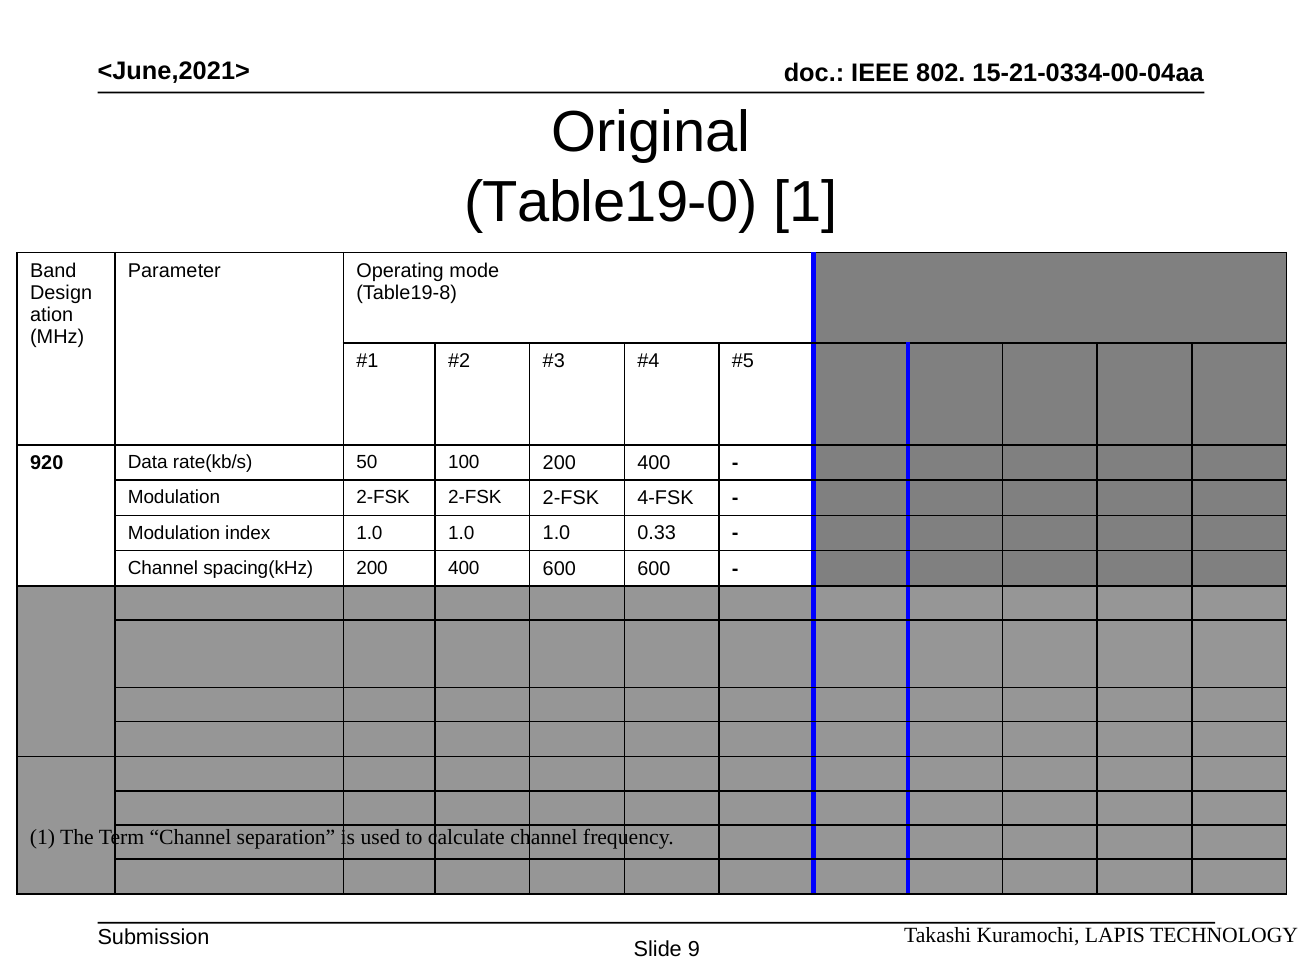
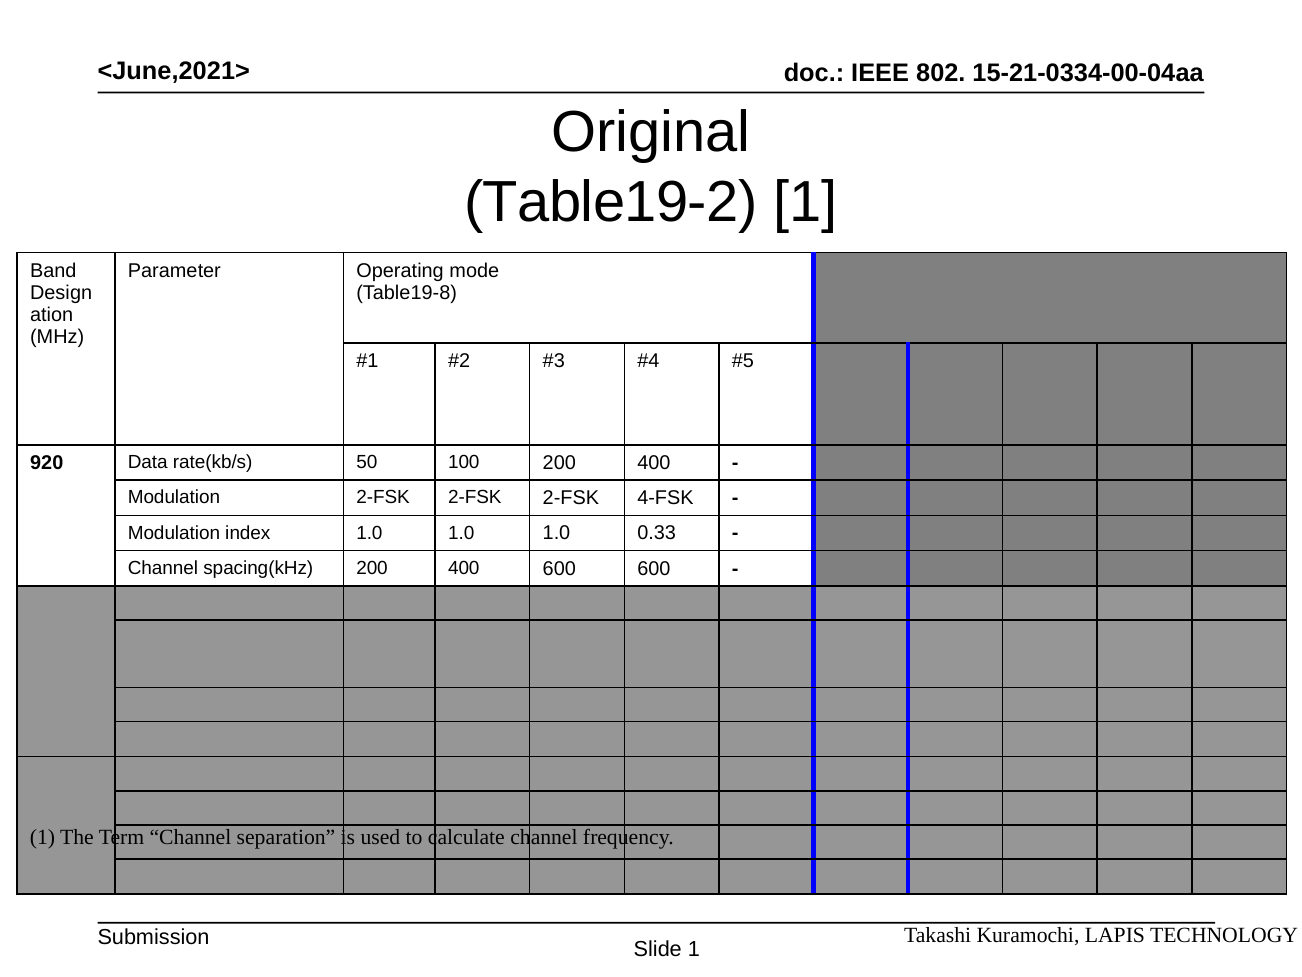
Table19-0: Table19-0 -> Table19-2
Slide 9: 9 -> 1
